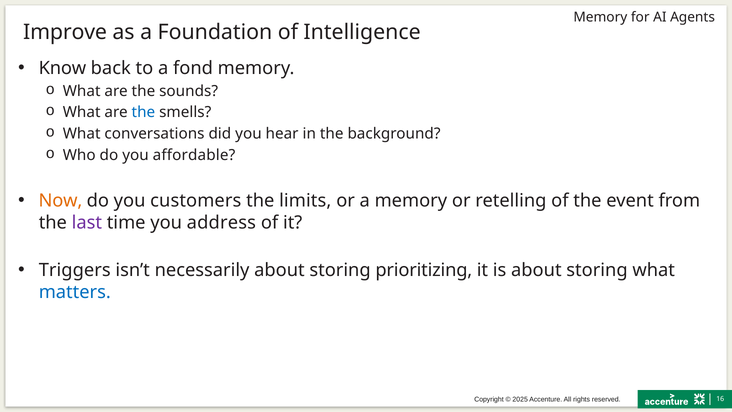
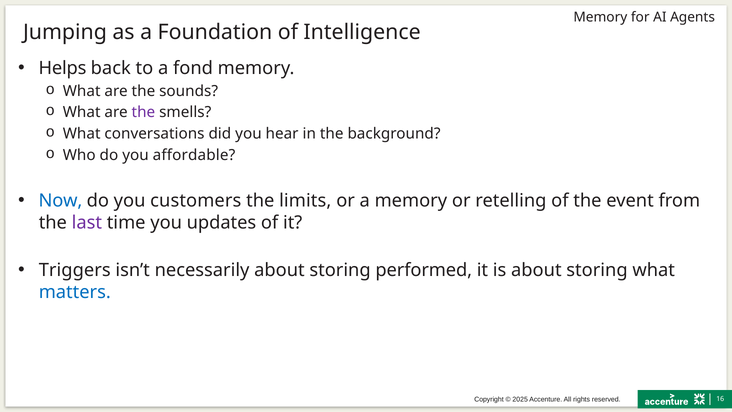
Improve: Improve -> Jumping
Know: Know -> Helps
the at (143, 112) colour: blue -> purple
Now colour: orange -> blue
address: address -> updates
prioritizing: prioritizing -> performed
